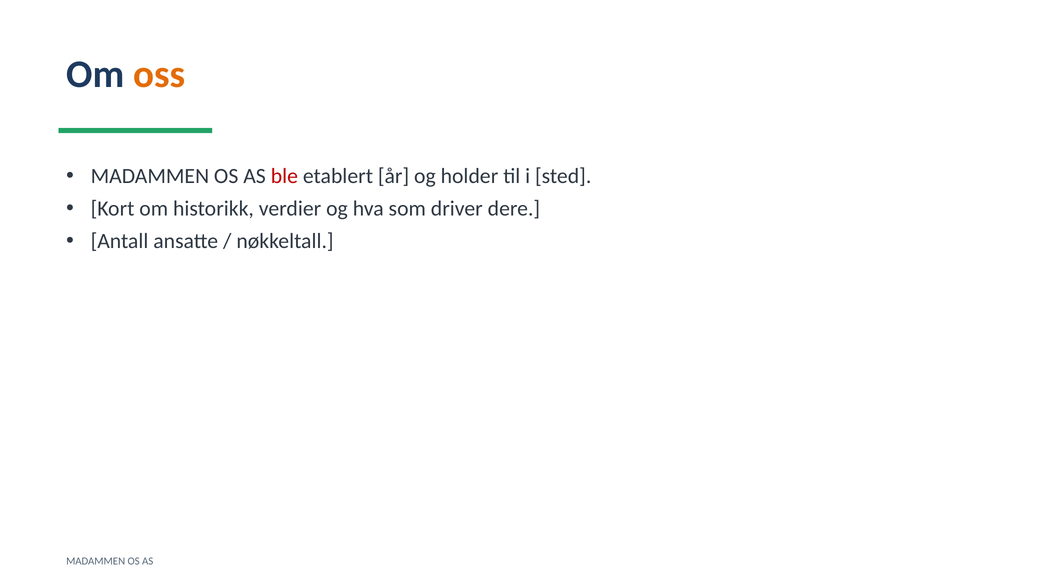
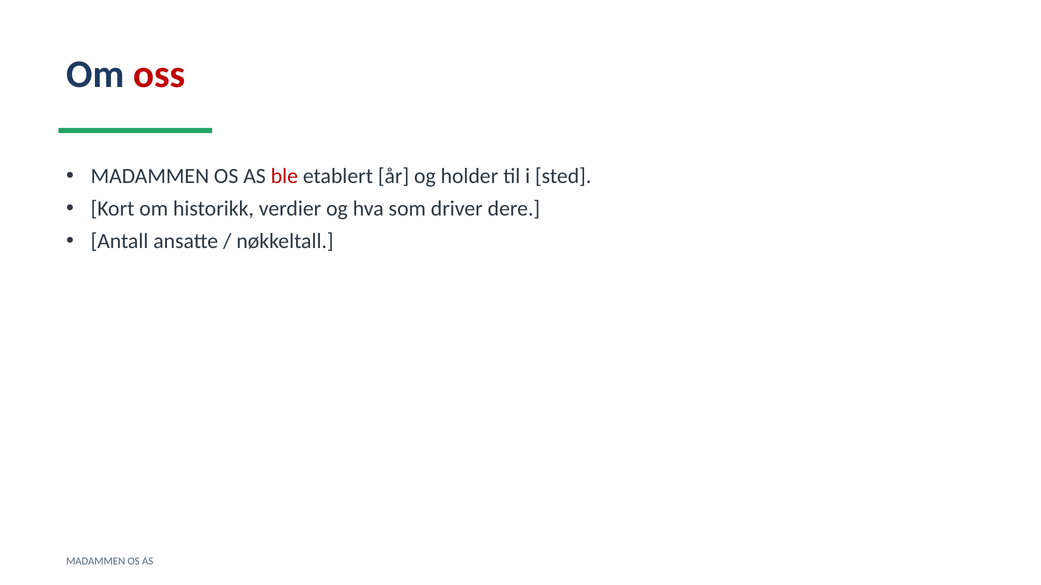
oss colour: orange -> red
